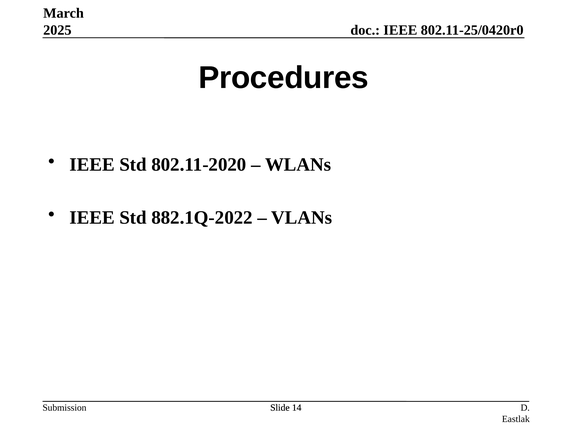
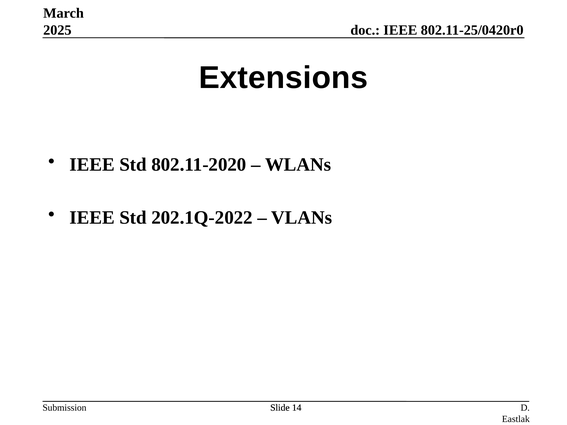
Procedures: Procedures -> Extensions
882.1Q-2022: 882.1Q-2022 -> 202.1Q-2022
